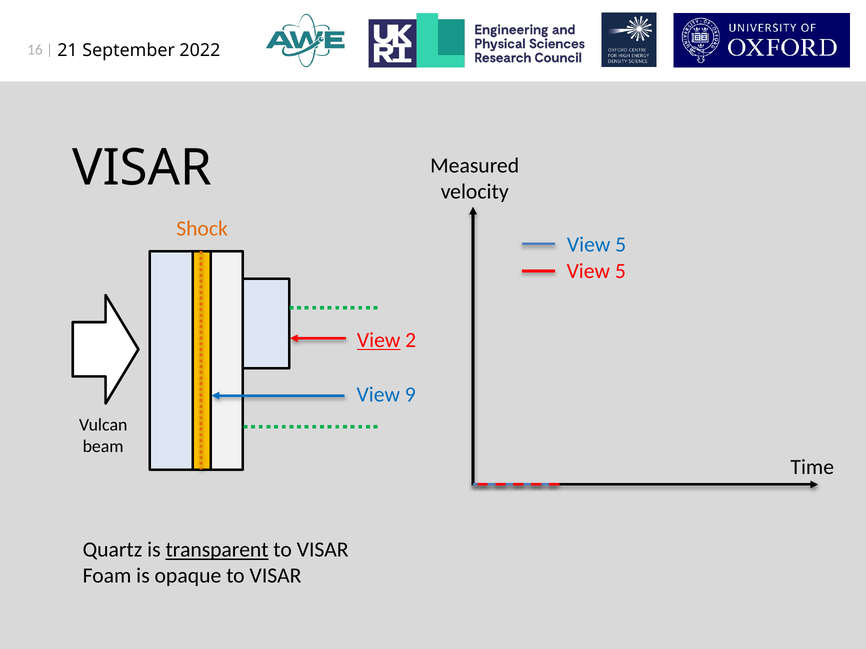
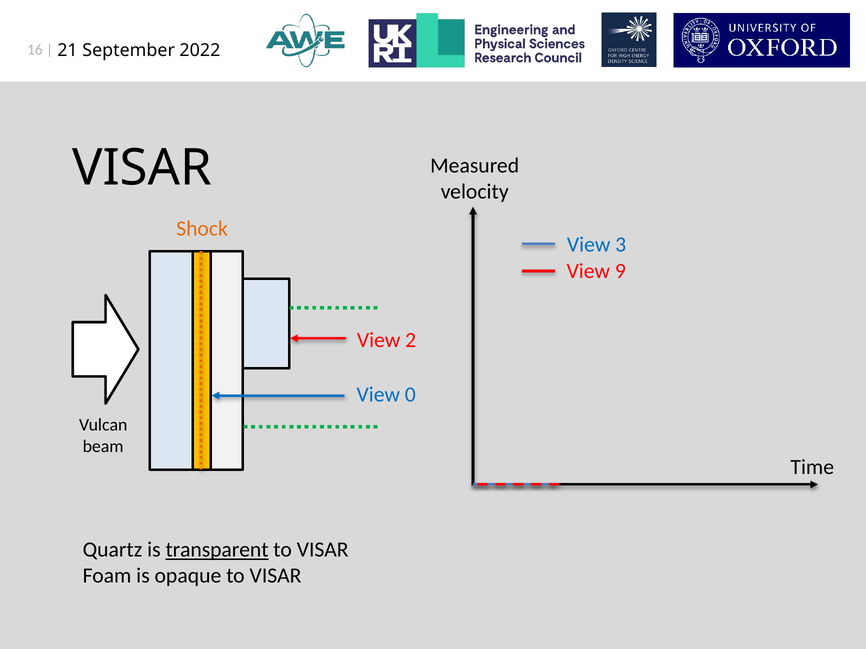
5 at (621, 245): 5 -> 3
5 at (620, 272): 5 -> 9
View at (379, 341) underline: present -> none
9: 9 -> 0
